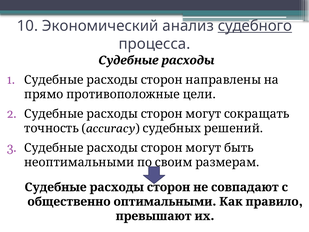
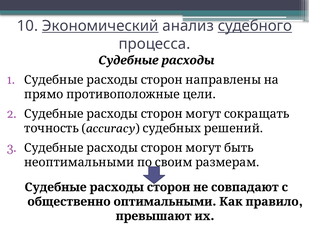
Экономический underline: none -> present
